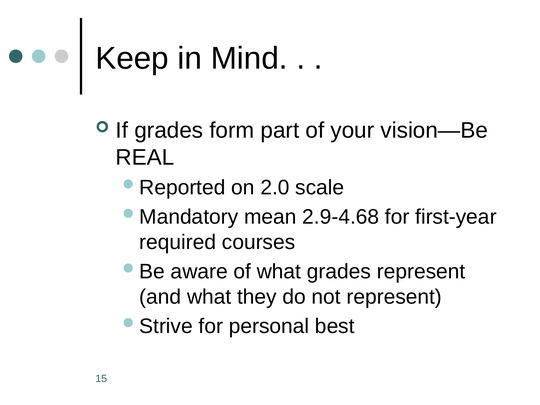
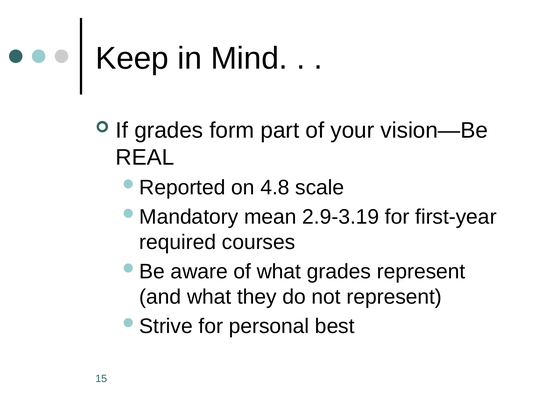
2.0: 2.0 -> 4.8
2.9-4.68: 2.9-4.68 -> 2.9-3.19
